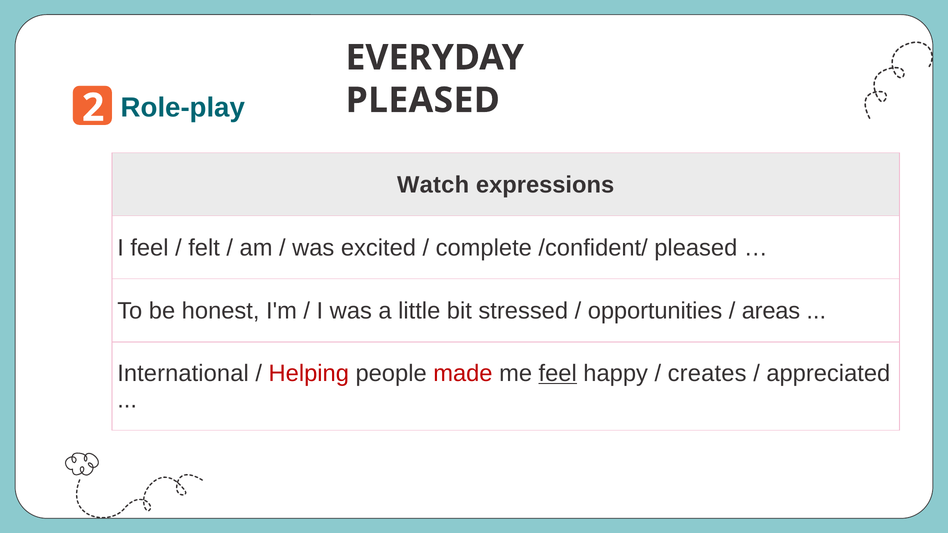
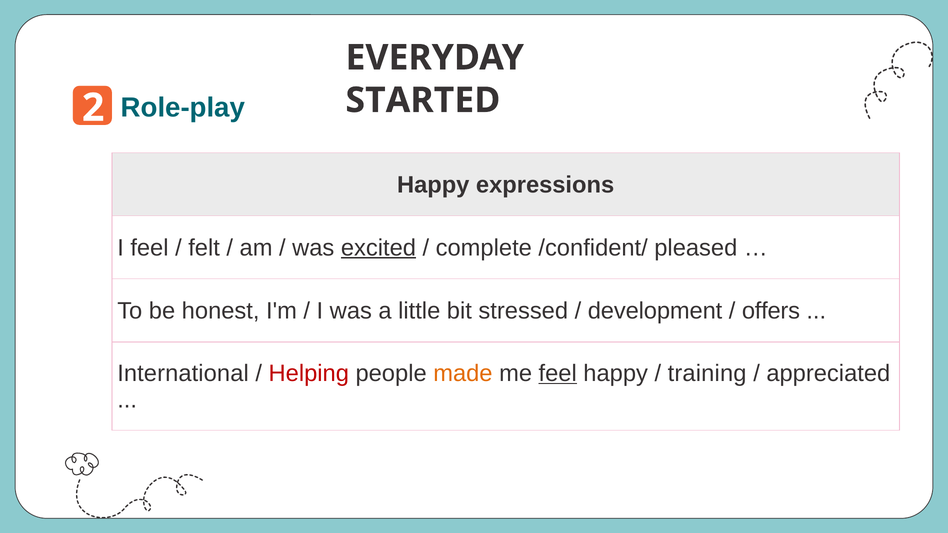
PLEASED at (423, 100): PLEASED -> STARTED
Watch at (433, 185): Watch -> Happy
excited underline: none -> present
opportunities: opportunities -> development
areas: areas -> offers
made colour: red -> orange
creates: creates -> training
